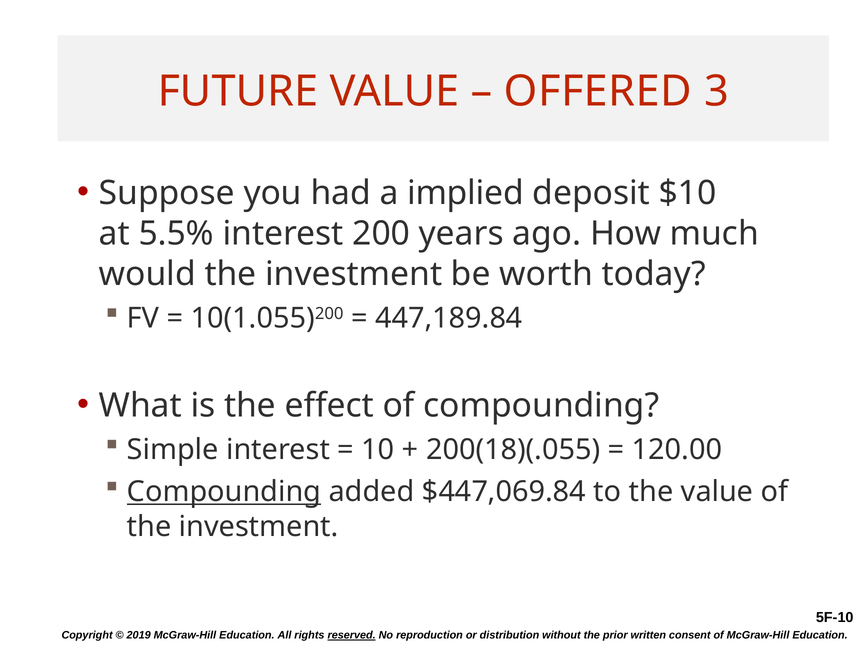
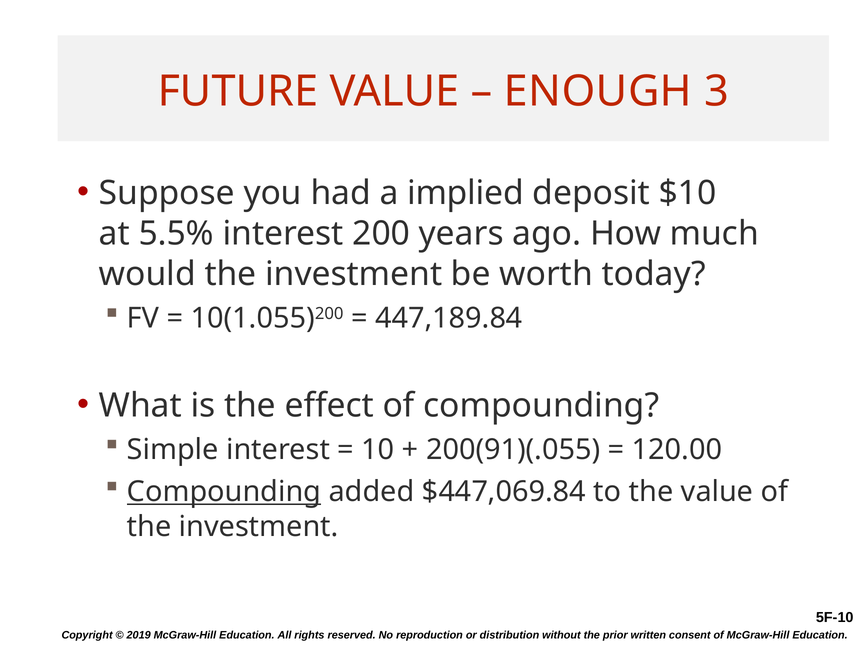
OFFERED: OFFERED -> ENOUGH
200(18)(.055: 200(18)(.055 -> 200(91)(.055
reserved underline: present -> none
